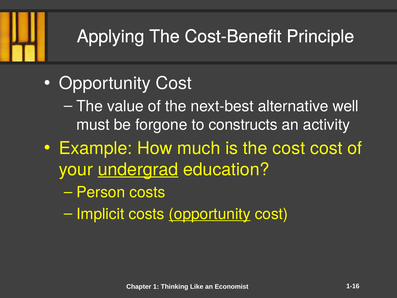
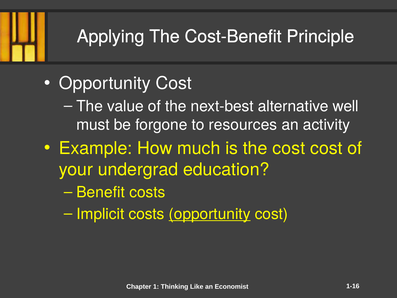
constructs: constructs -> resources
undergrad underline: present -> none
Person: Person -> Benefit
